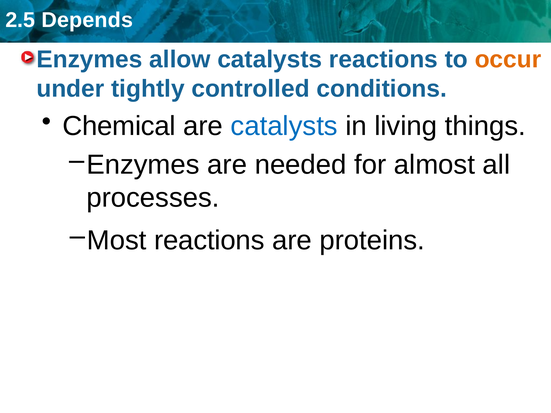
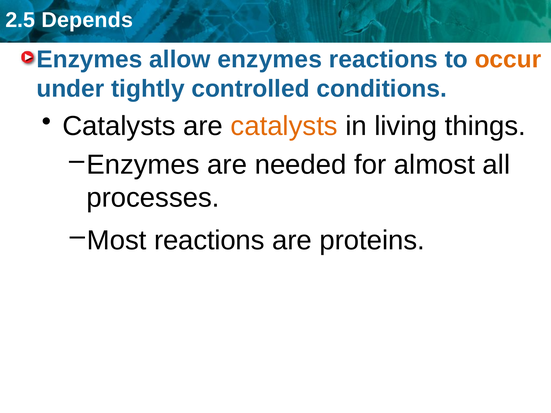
allow catalysts: catalysts -> enzymes
Chemical at (119, 126): Chemical -> Catalysts
catalysts at (284, 126) colour: blue -> orange
